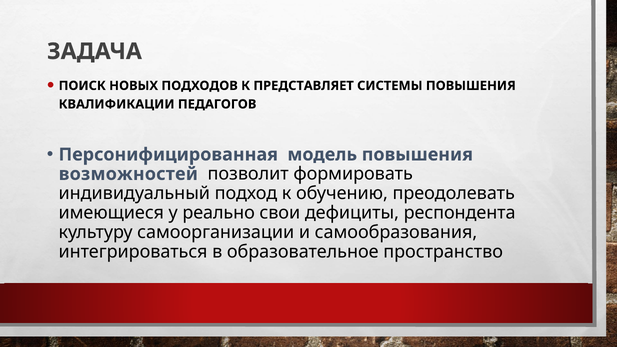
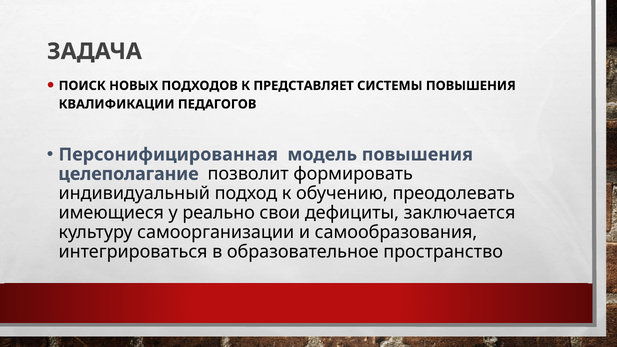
возможностей: возможностей -> целеполагание
респондента: респондента -> заключается
